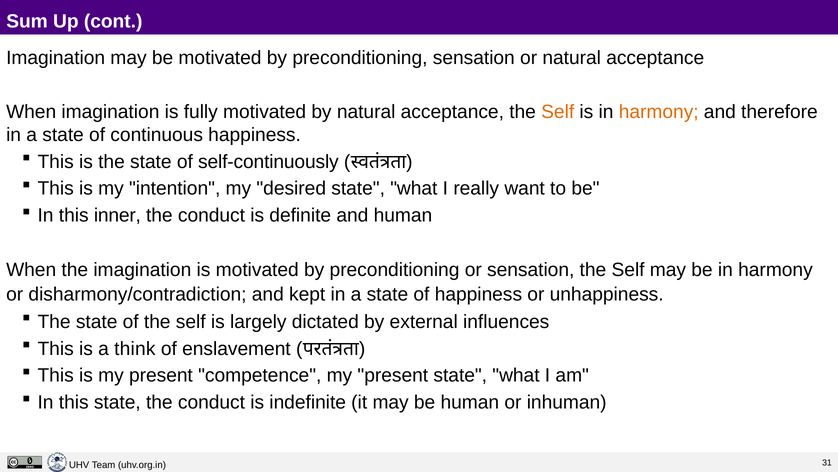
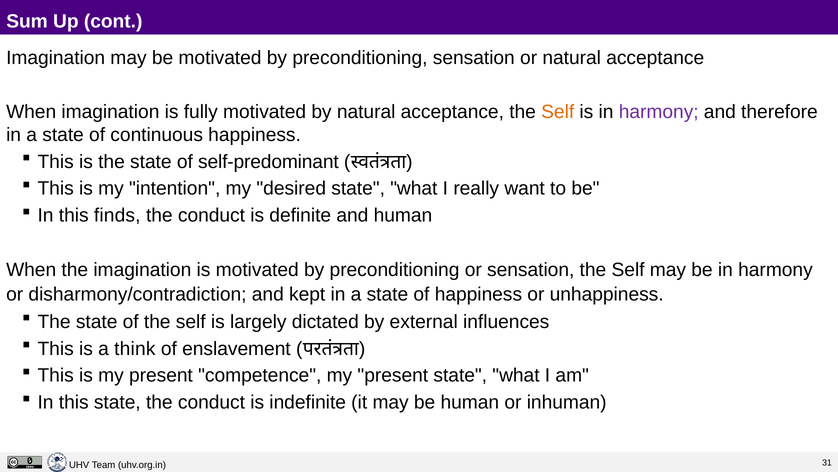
harmony at (659, 112) colour: orange -> purple
self-continuously: self-continuously -> self-predominant
inner: inner -> finds
